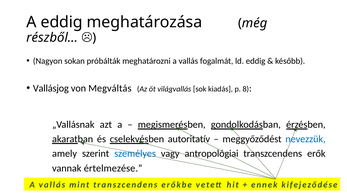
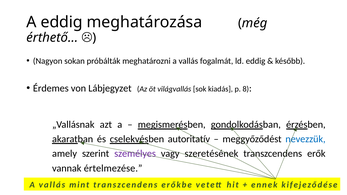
részből…: részből… -> érthető…
Vallásjog: Vallásjog -> Érdemes
Megváltás: Megváltás -> Lábjegyzet
személyes colour: blue -> purple
antropológiai: antropológiai -> szeretésének
